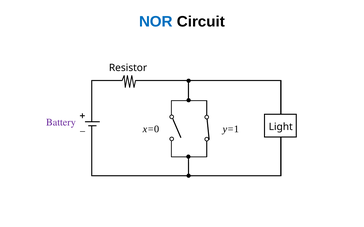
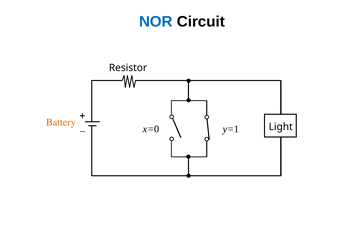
Battery colour: purple -> orange
